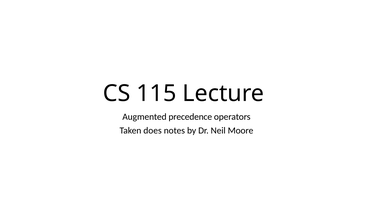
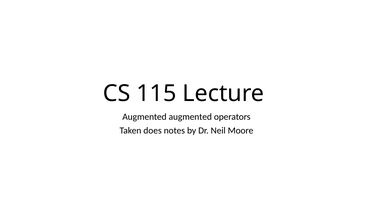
Augmented precedence: precedence -> augmented
